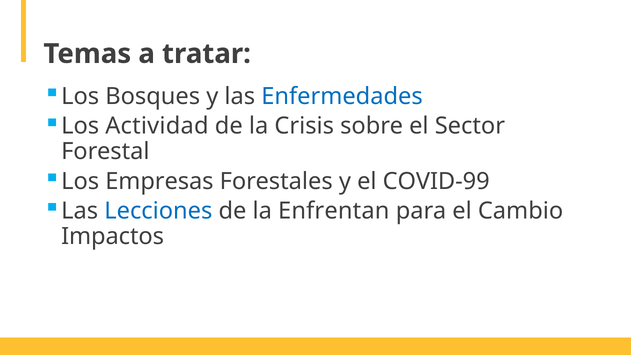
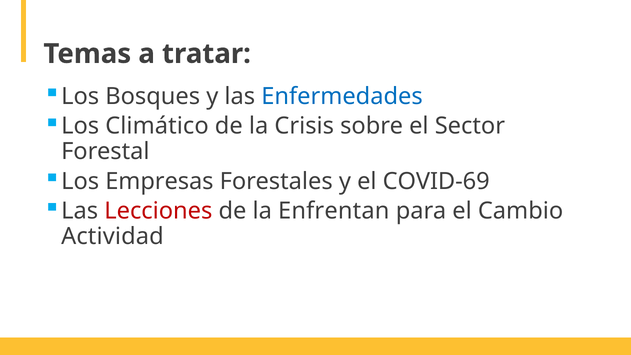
Actividad: Actividad -> Climático
COVID-99: COVID-99 -> COVID-69
Lecciones colour: blue -> red
Impactos: Impactos -> Actividad
